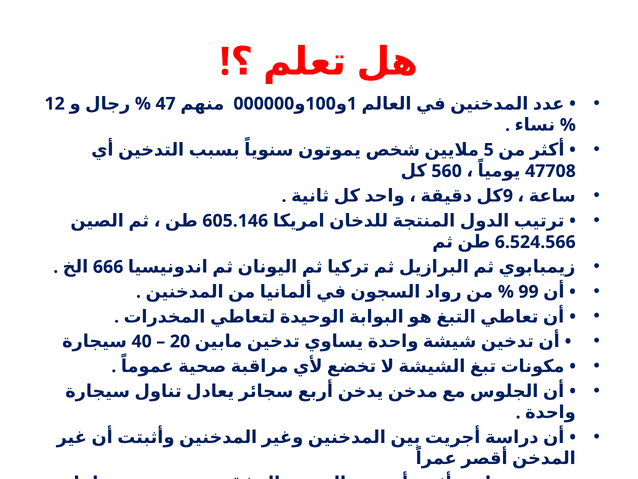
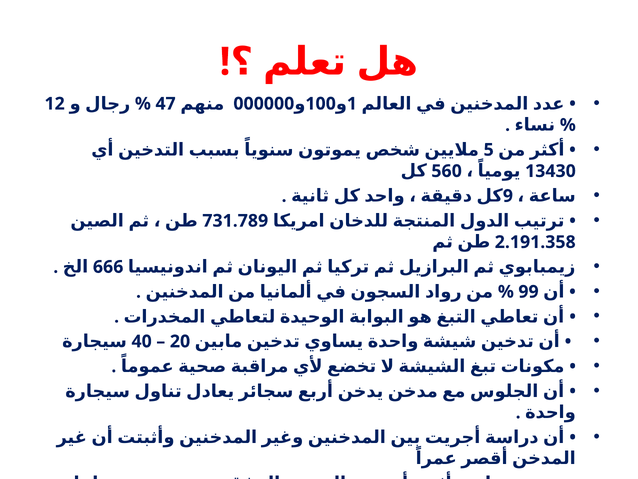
47708: 47708 -> 13430
605.146: 605.146 -> 731.789
6.524.566: 6.524.566 -> 2.191.358
